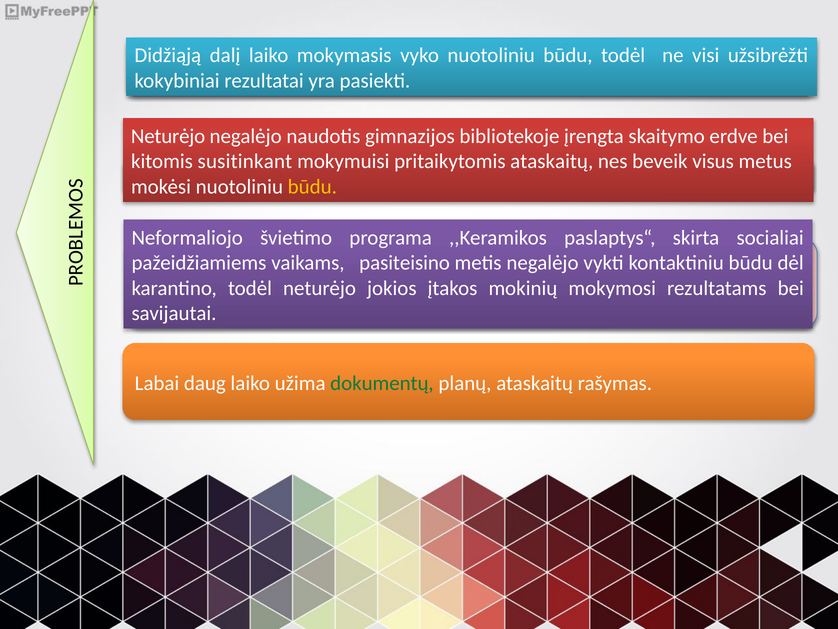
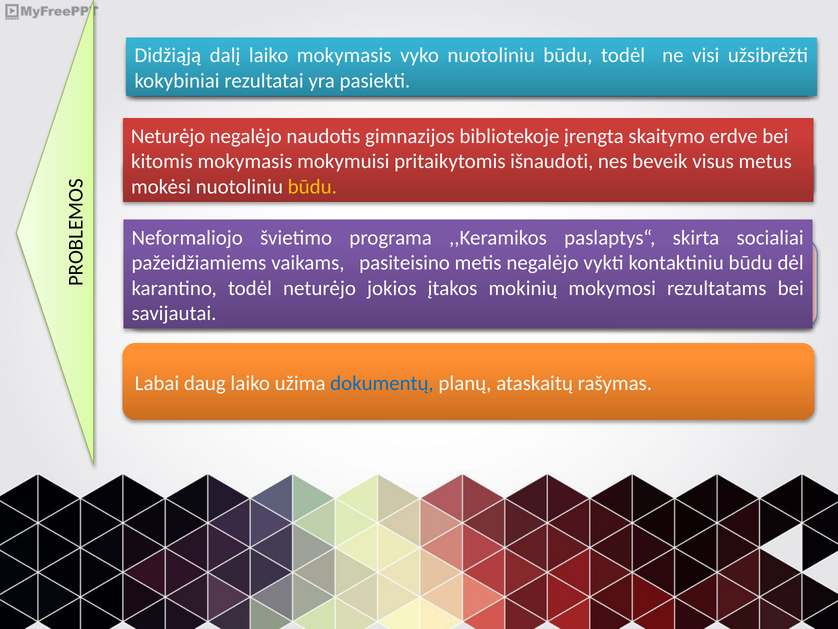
kitomis susitinkant: susitinkant -> mokymasis
pritaikytomis ataskaitų: ataskaitų -> išnaudoti
dokumentų colour: green -> blue
